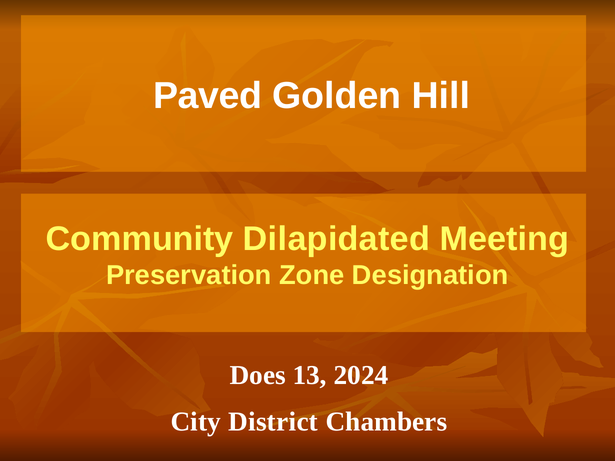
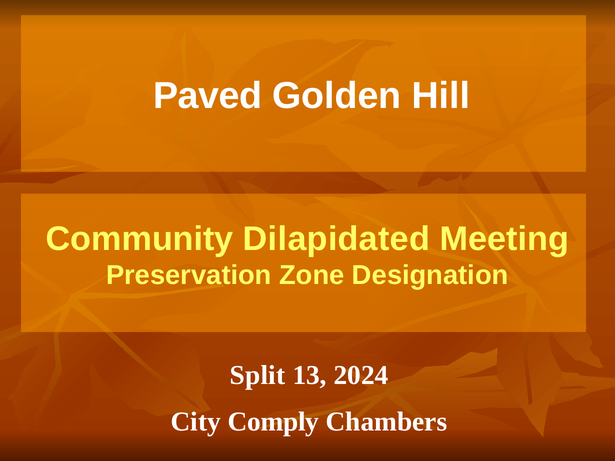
Does: Does -> Split
District: District -> Comply
